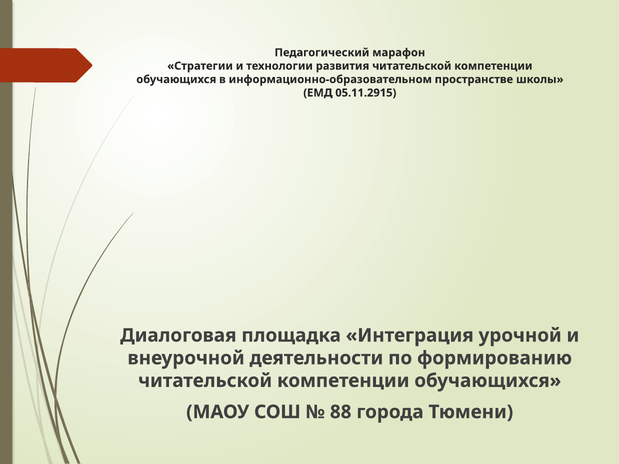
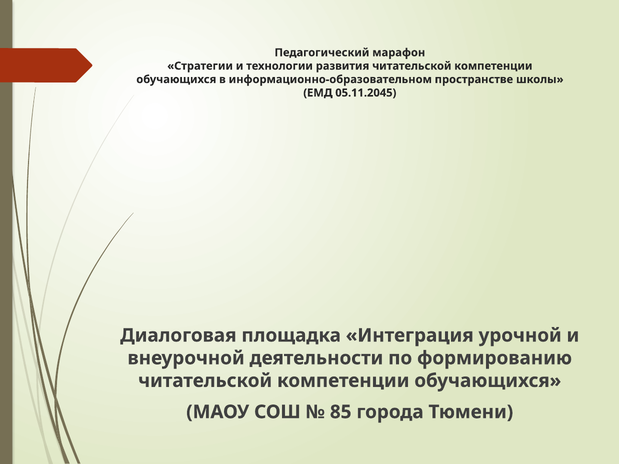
05.11.2915: 05.11.2915 -> 05.11.2045
88: 88 -> 85
